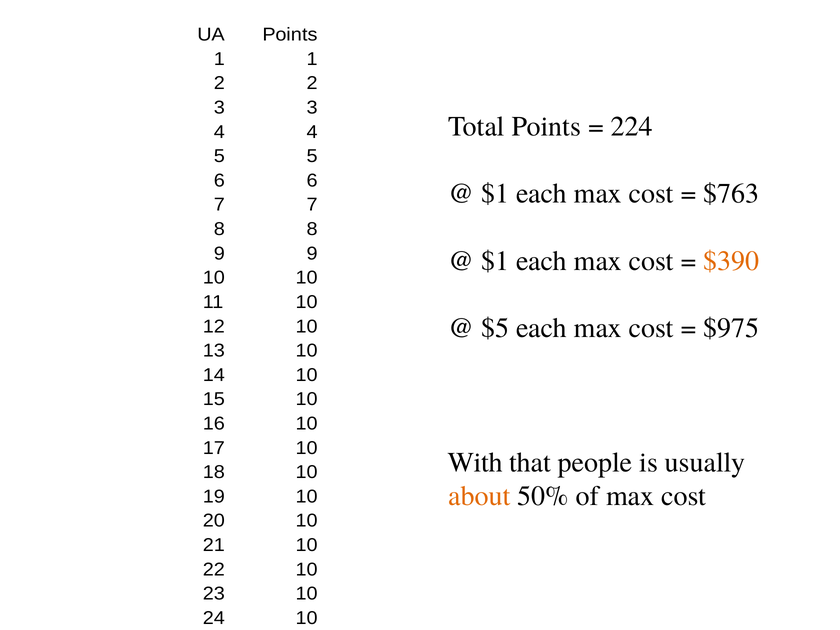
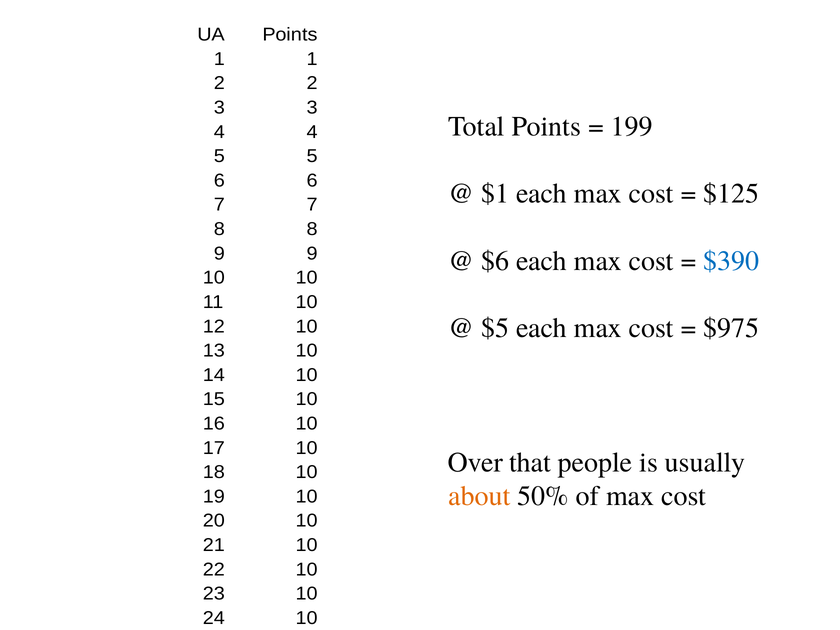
224: 224 -> 199
$763: $763 -> $125
$1 at (495, 261): $1 -> $6
$390 colour: orange -> blue
With: With -> Over
